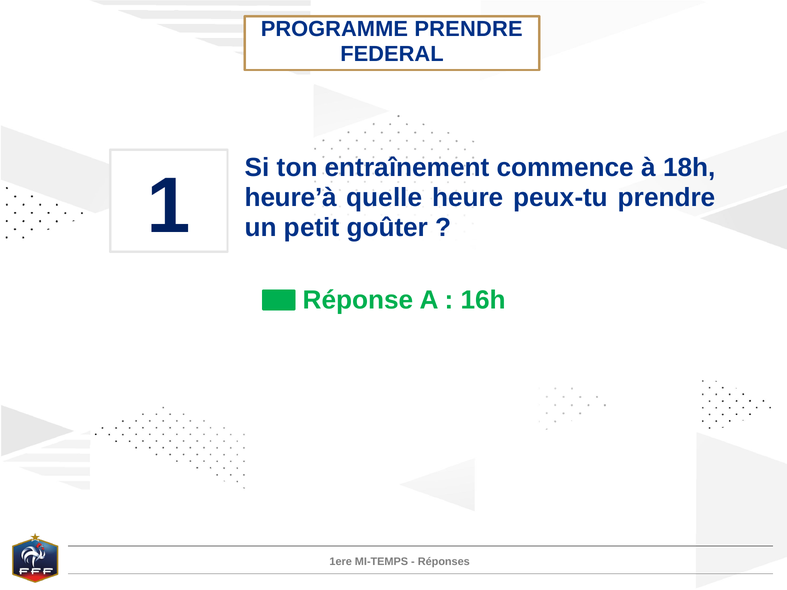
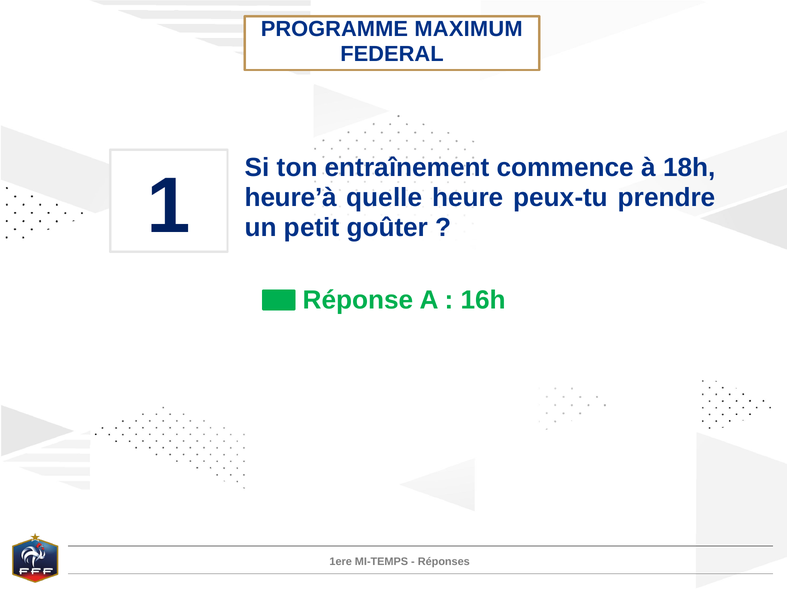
PROGRAMME PRENDRE: PRENDRE -> MAXIMUM
